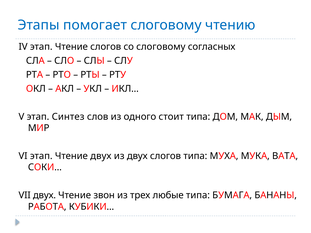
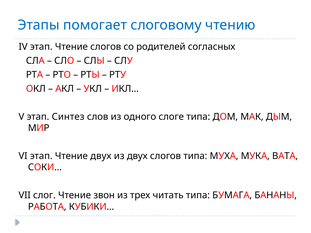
со слоговому: слоговому -> родителей
стоит: стоит -> слоге
VII двух: двух -> слог
любые: любые -> читать
